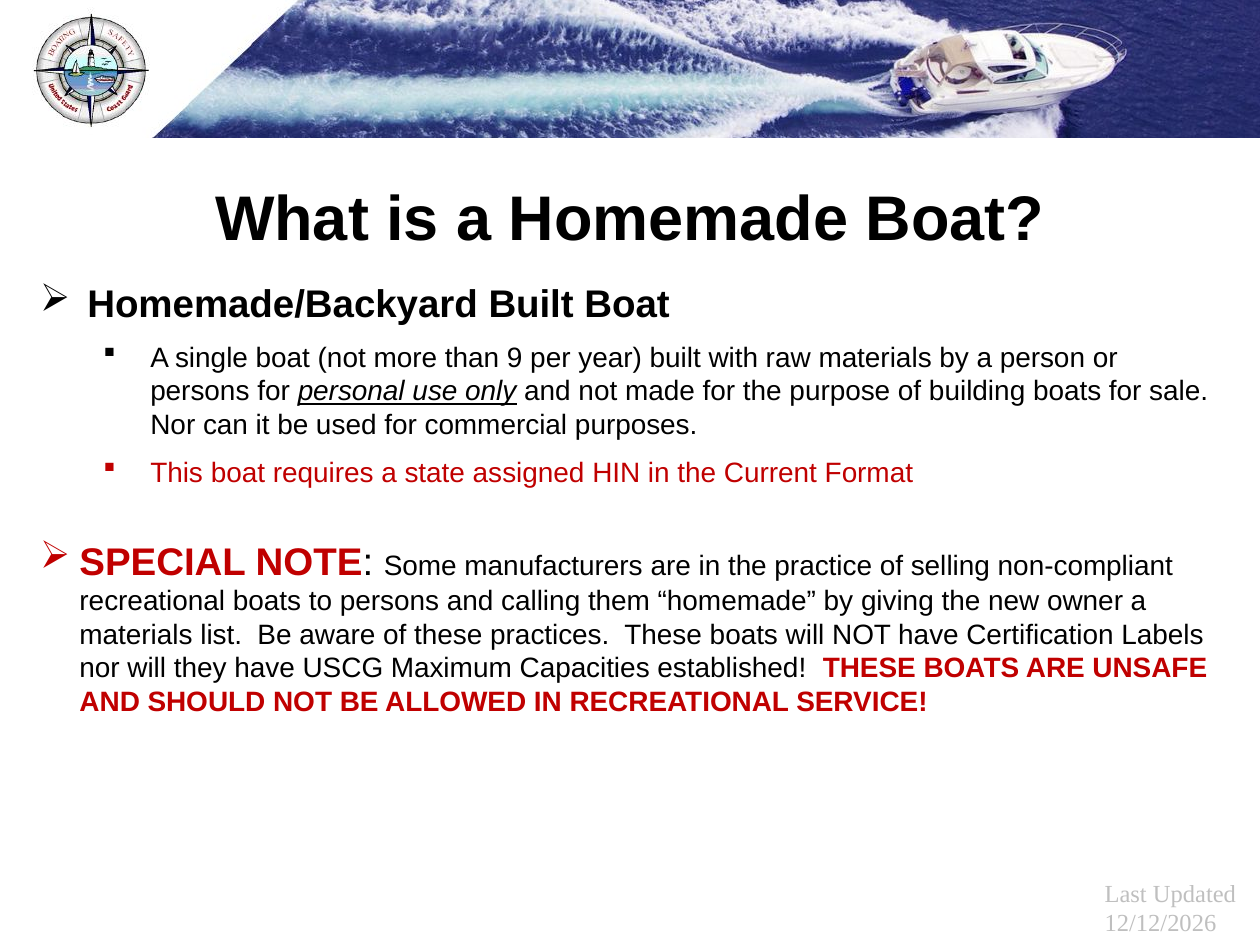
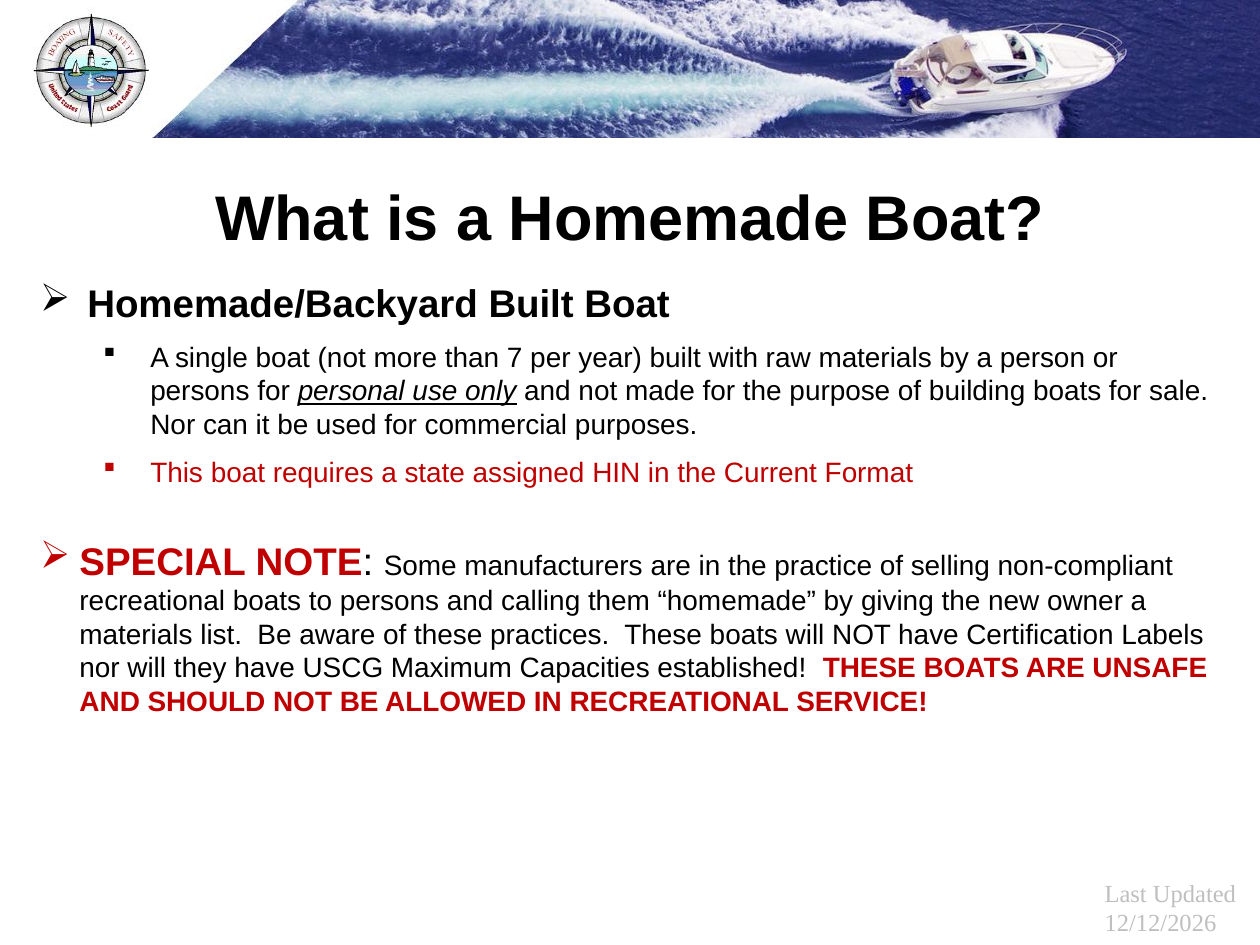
9: 9 -> 7
